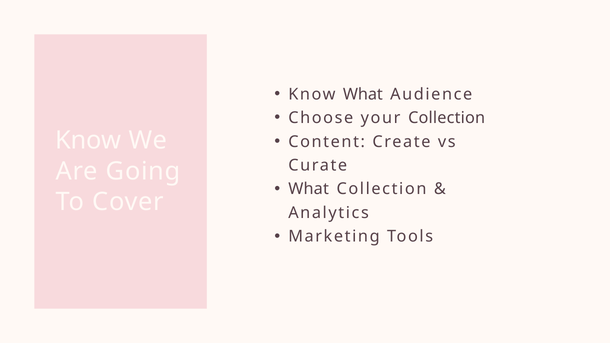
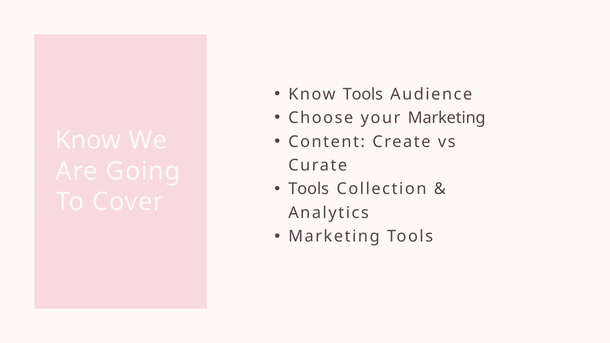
Know What: What -> Tools
your Collection: Collection -> Marketing
What at (309, 189): What -> Tools
